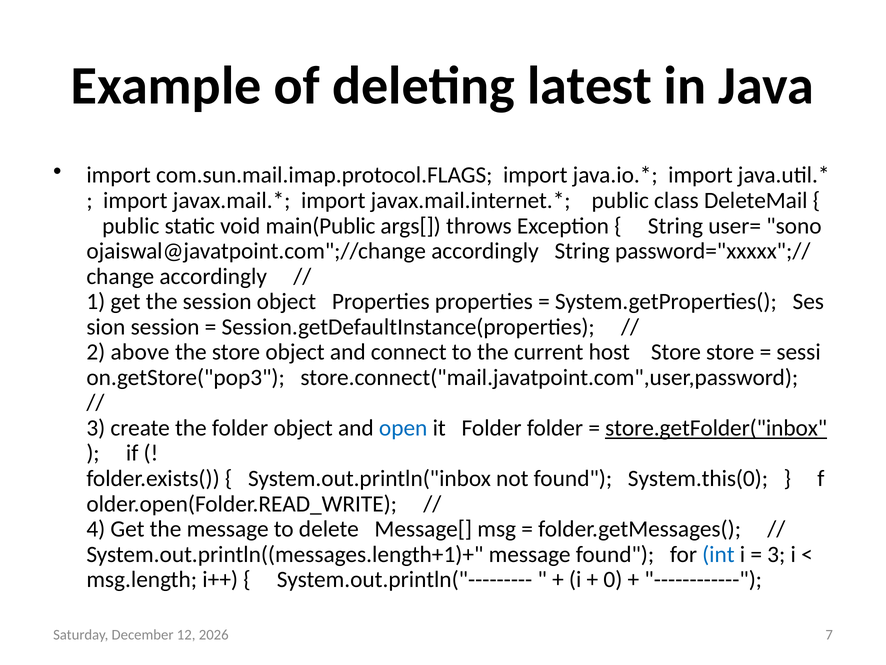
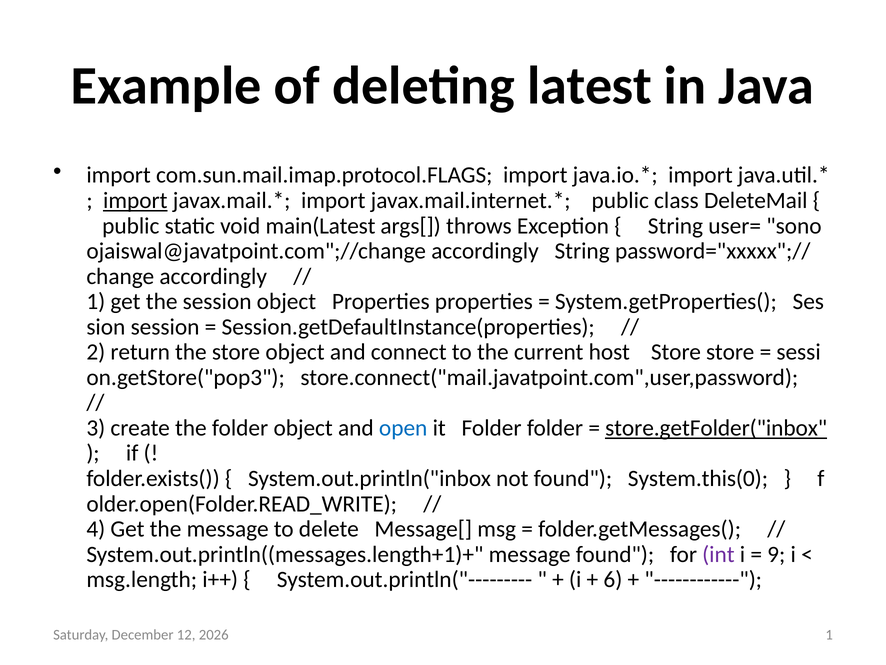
import at (135, 200) underline: none -> present
main(Public: main(Public -> main(Latest
above: above -> return
int colour: blue -> purple
3 at (776, 554): 3 -> 9
0: 0 -> 6
7 at (829, 634): 7 -> 1
